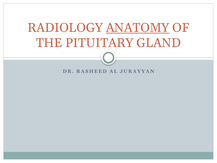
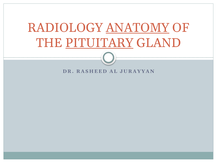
PITUITARY underline: none -> present
